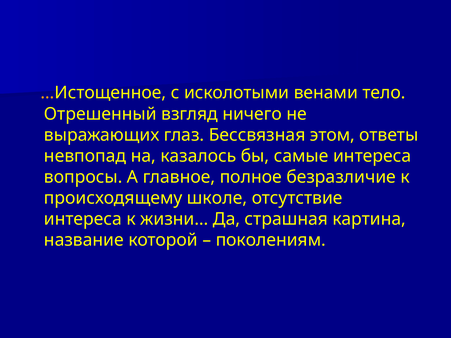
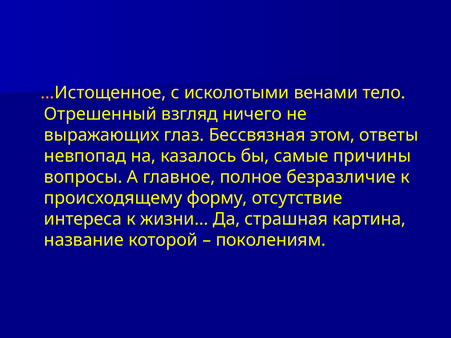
самые интереса: интереса -> причины
школе: школе -> форму
